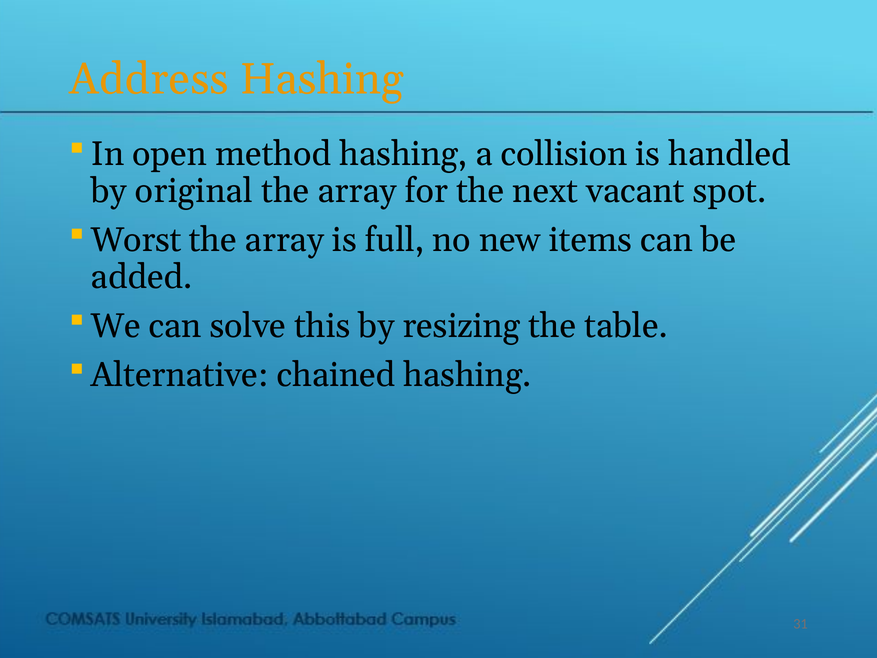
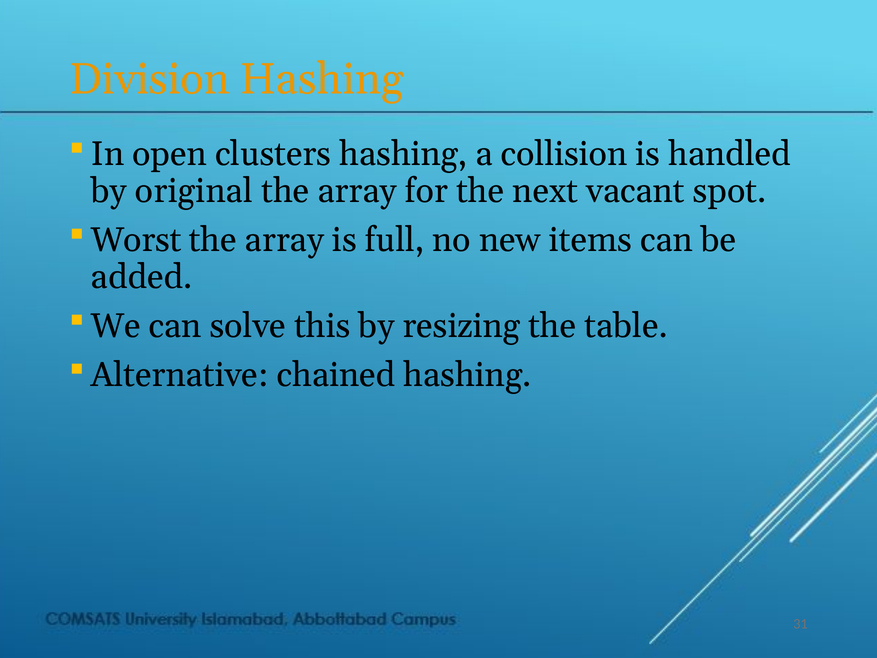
Address: Address -> Division
method: method -> clusters
